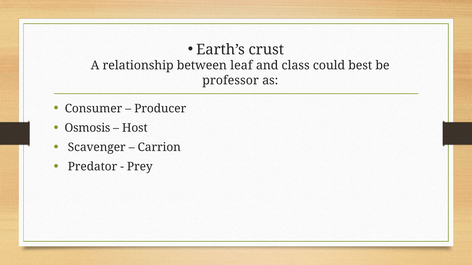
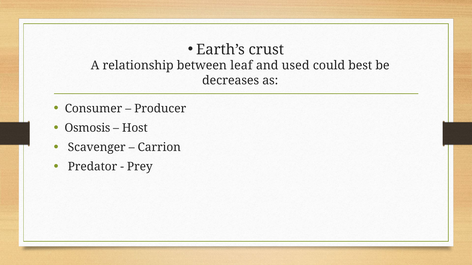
class: class -> used
professor: professor -> decreases
